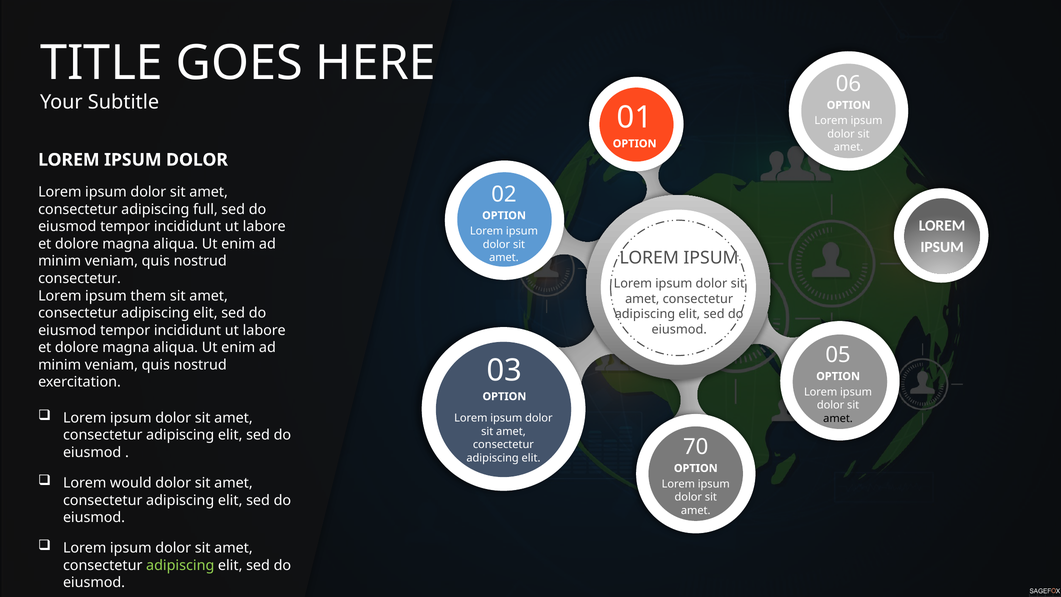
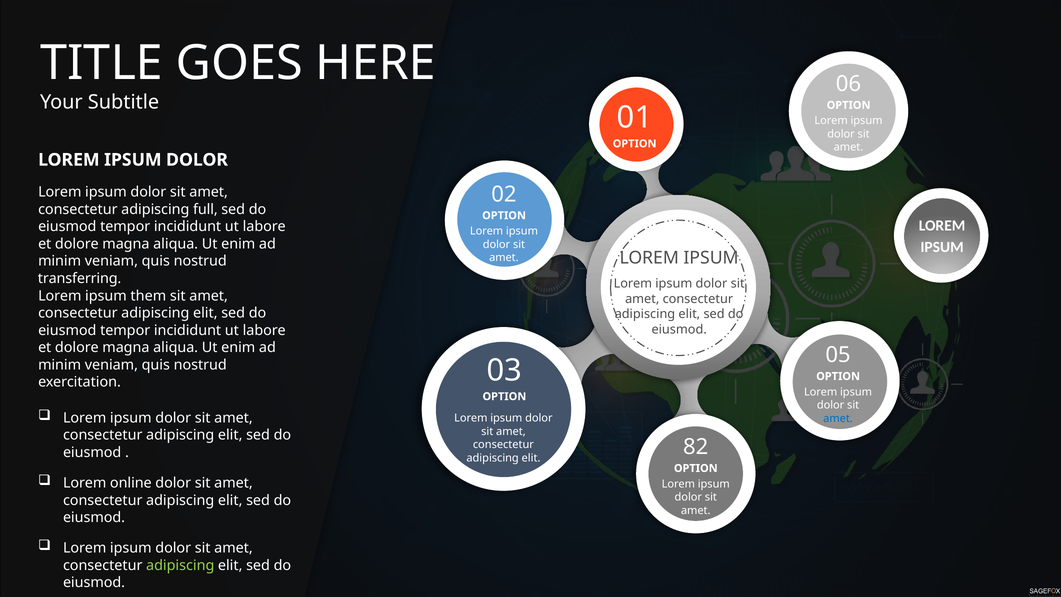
consectetur at (80, 278): consectetur -> transferring
amet at (838, 418) colour: black -> blue
70: 70 -> 82
would: would -> online
